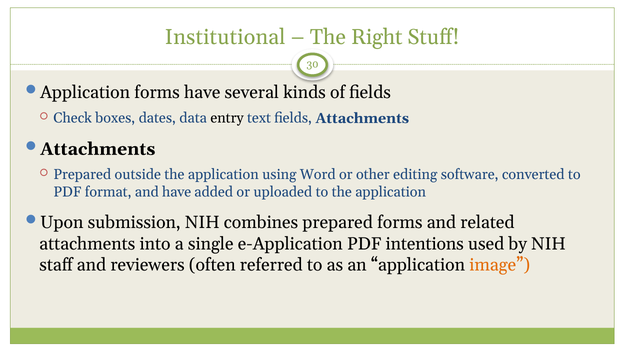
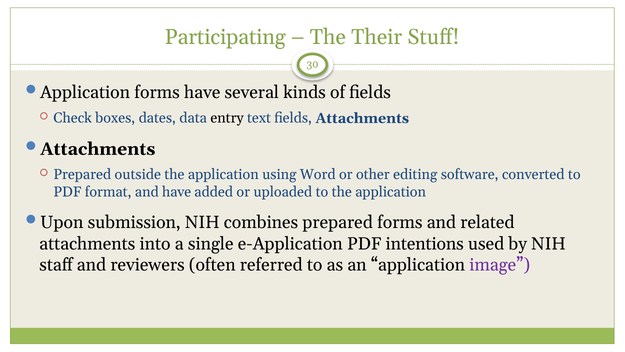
Institutional: Institutional -> Participating
Right: Right -> Their
image colour: orange -> purple
